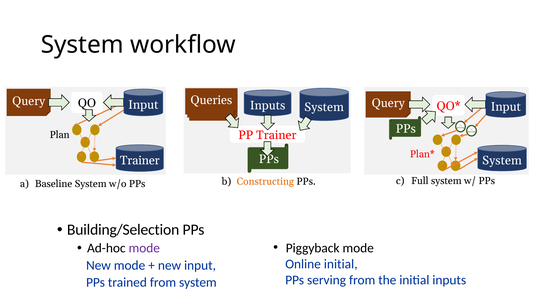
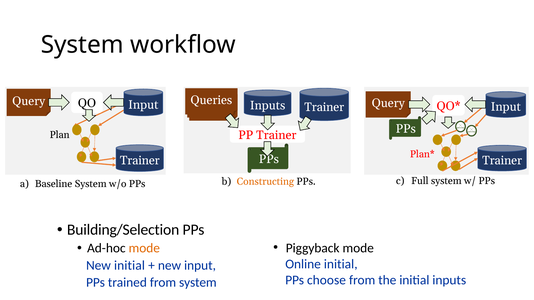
System at (324, 107): System -> Trainer
System at (502, 161): System -> Trainer
mode at (144, 249) colour: purple -> orange
New mode: mode -> initial
serving: serving -> choose
